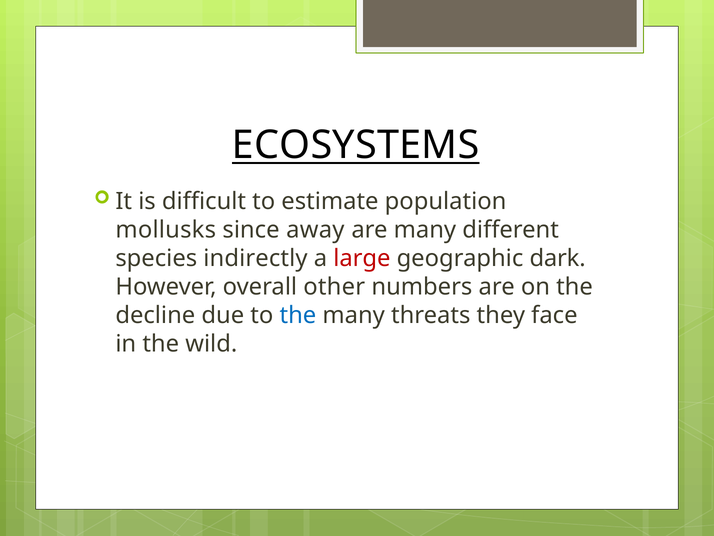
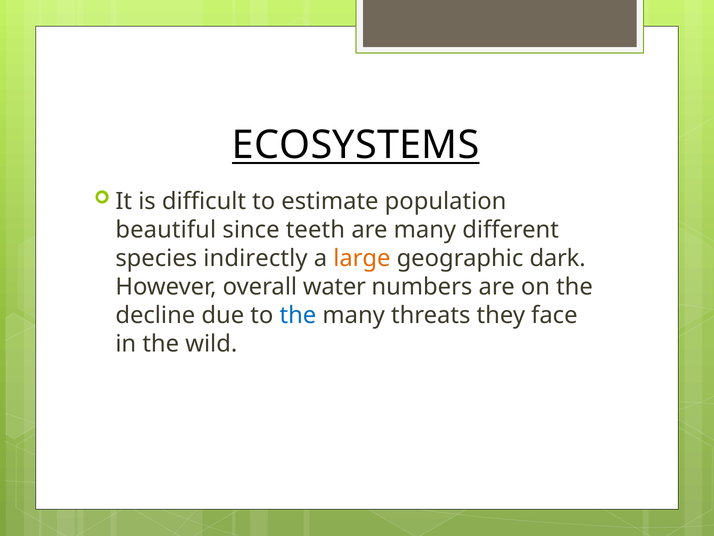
mollusks: mollusks -> beautiful
away: away -> teeth
large colour: red -> orange
other: other -> water
